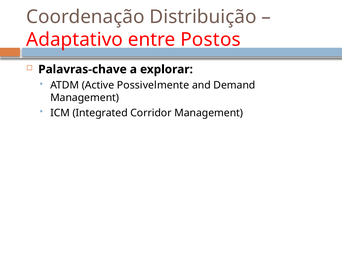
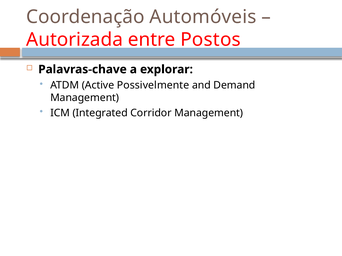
Distribuição: Distribuição -> Automóveis
Adaptativo: Adaptativo -> Autorizada
